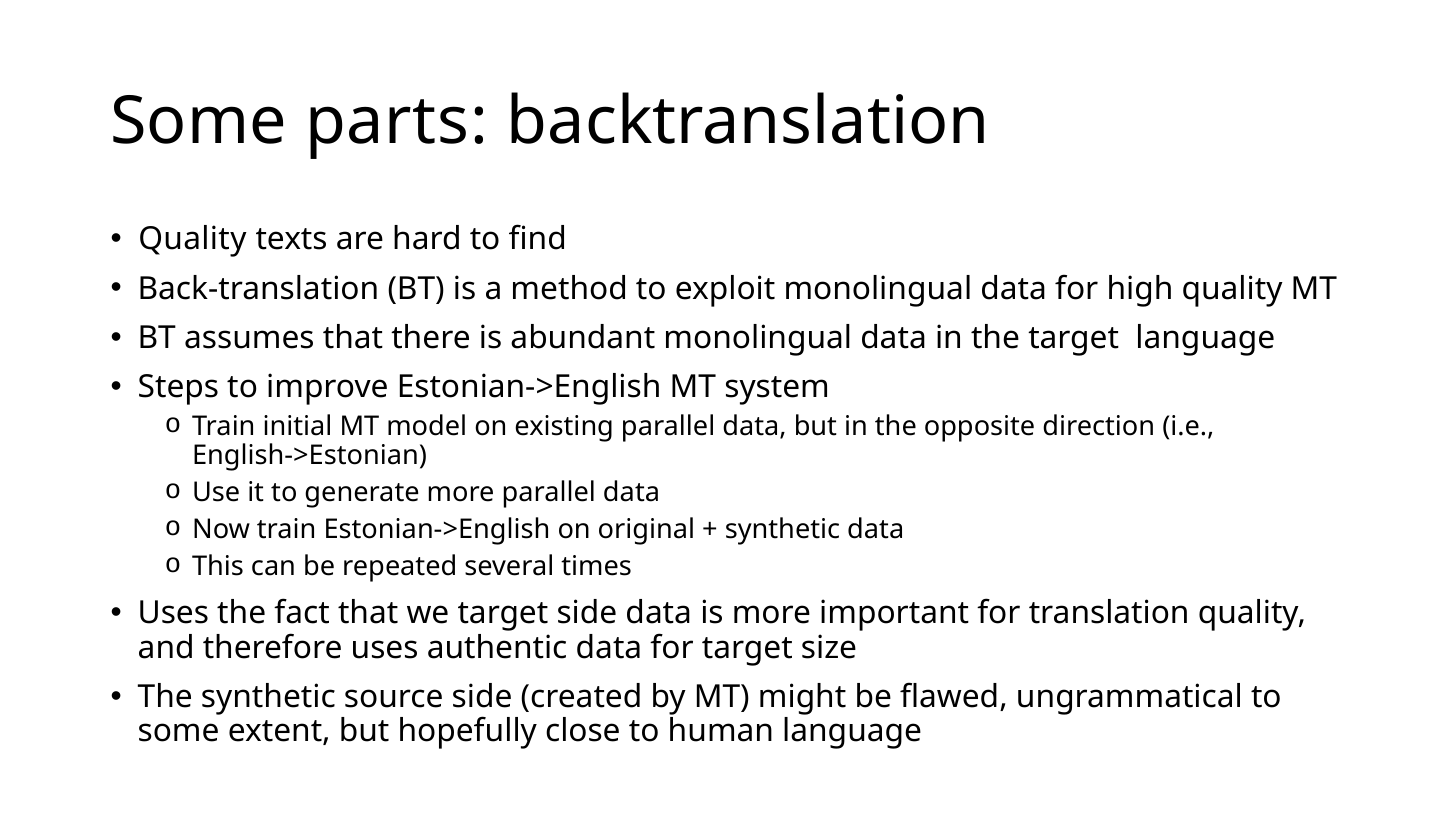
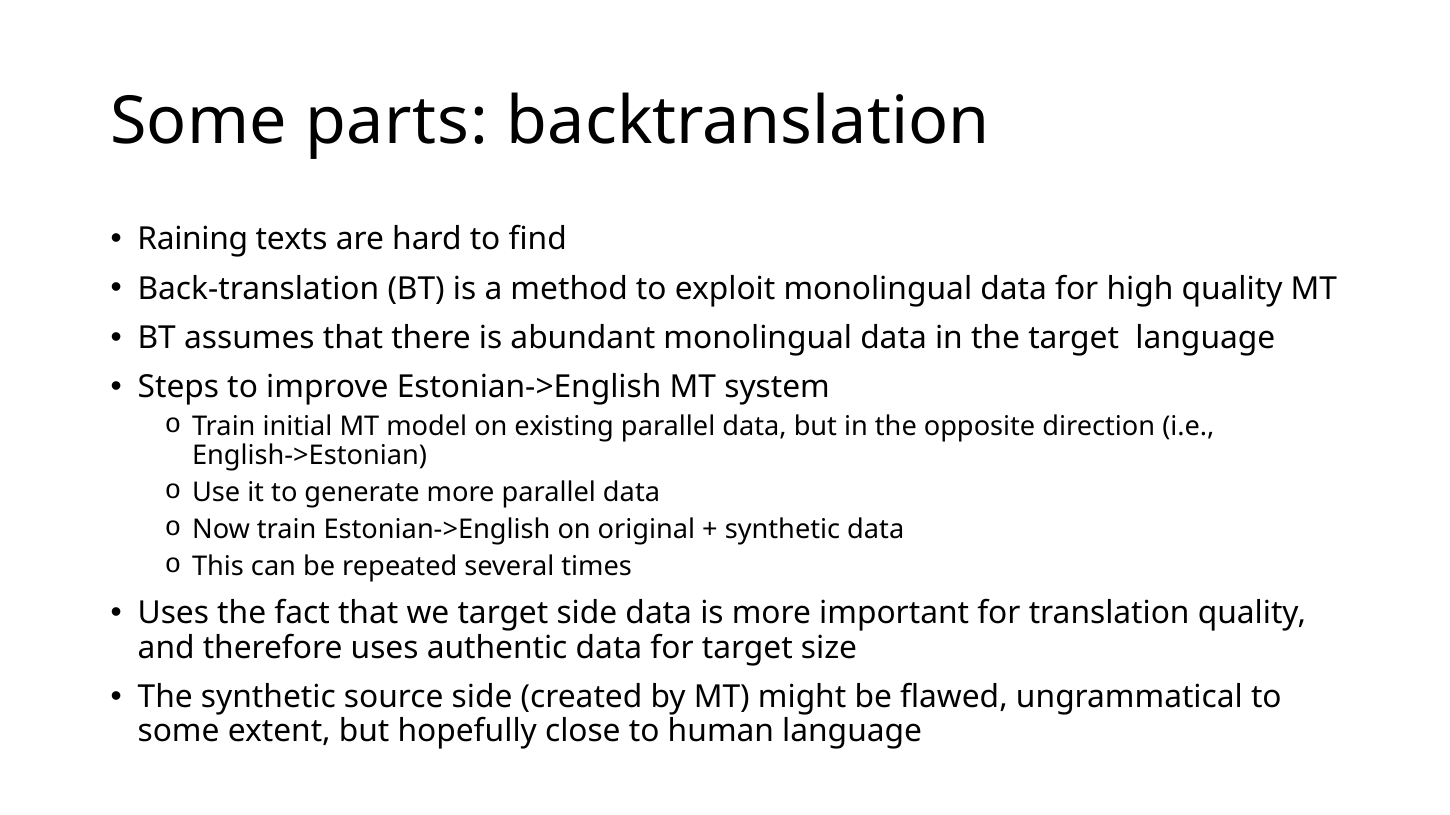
Quality at (192, 239): Quality -> Raining
